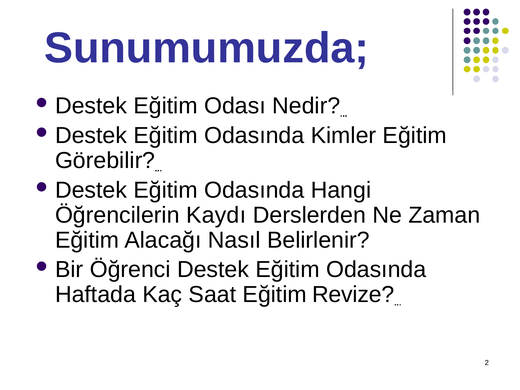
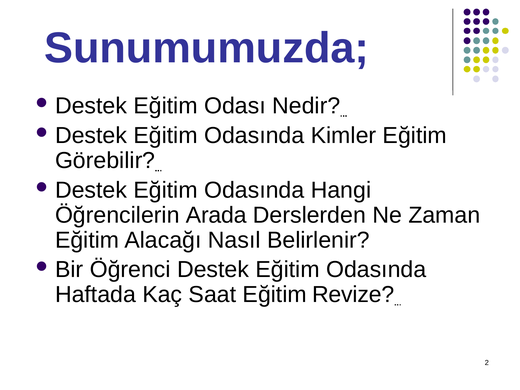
Kaydı: Kaydı -> Arada
